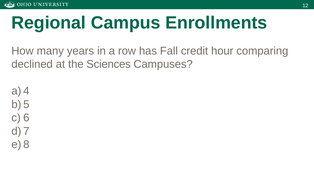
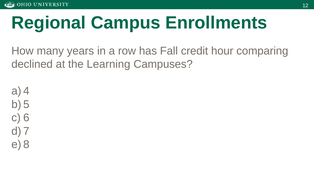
Sciences: Sciences -> Learning
